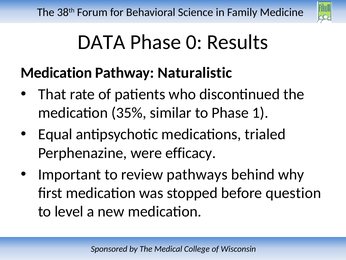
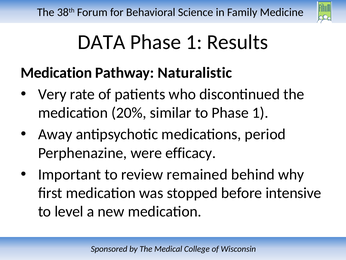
0 at (194, 42): 0 -> 1
That: That -> Very
35%: 35% -> 20%
Equal: Equal -> Away
trialed: trialed -> period
pathways: pathways -> remained
question: question -> intensive
